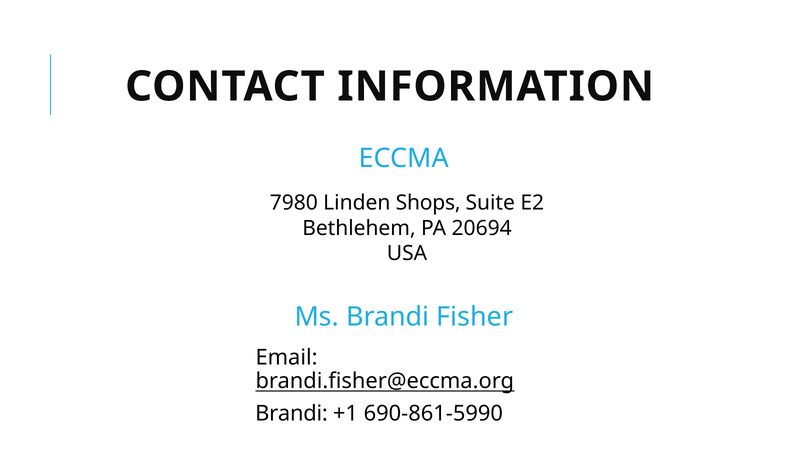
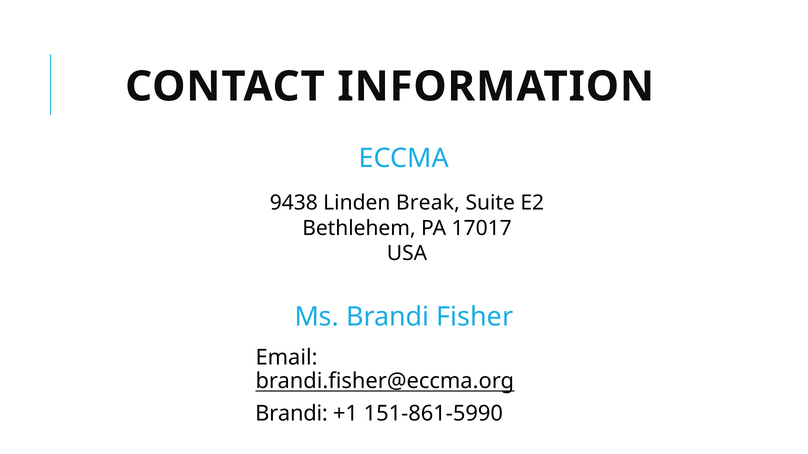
7980: 7980 -> 9438
Shops: Shops -> Break
20694: 20694 -> 17017
690-861-5990: 690-861-5990 -> 151-861-5990
